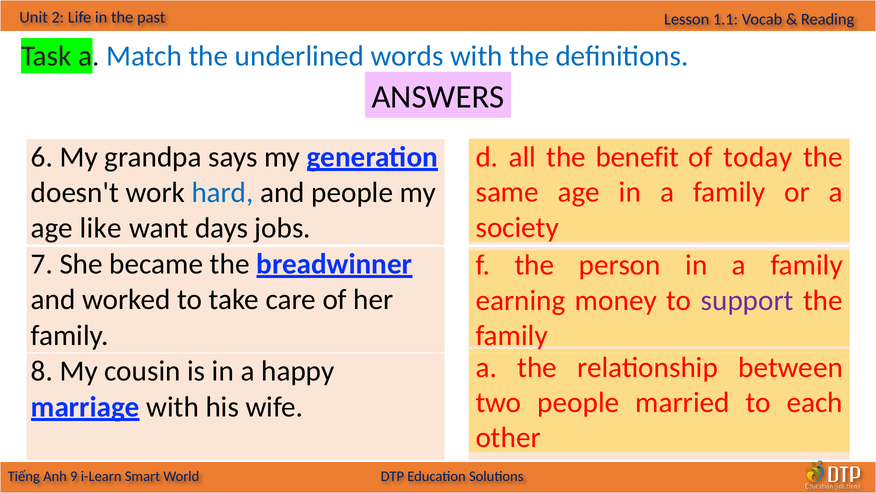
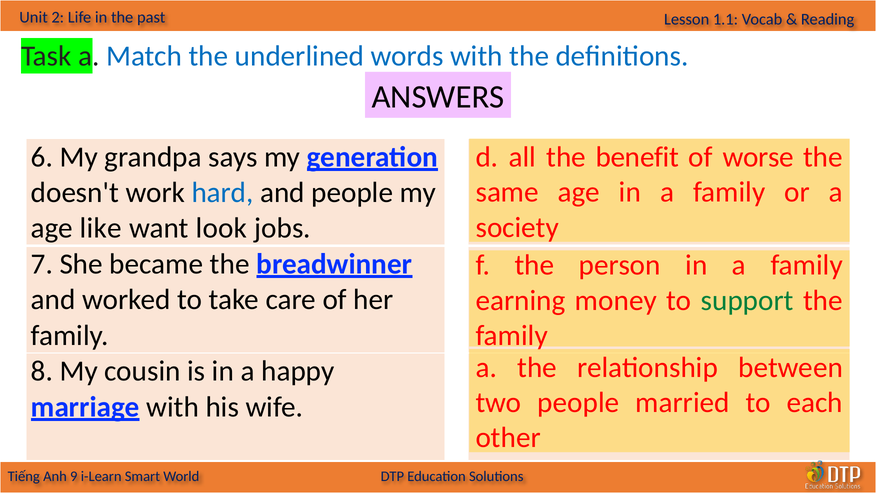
today: today -> worse
days: days -> look
support colour: purple -> green
